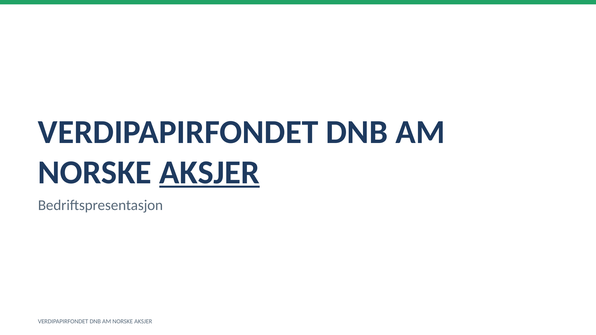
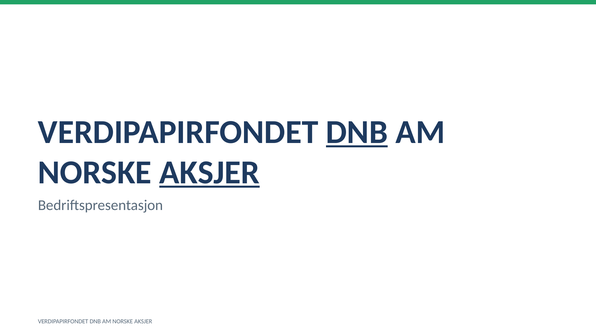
DNB at (357, 132) underline: none -> present
